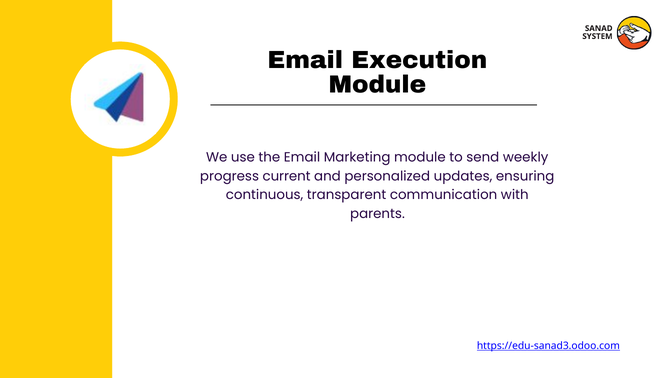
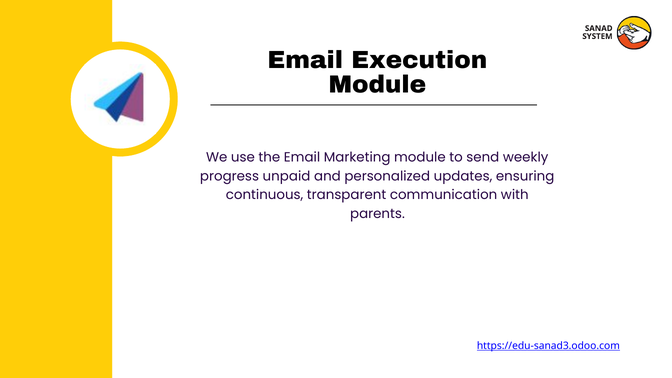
current: current -> unpaid
